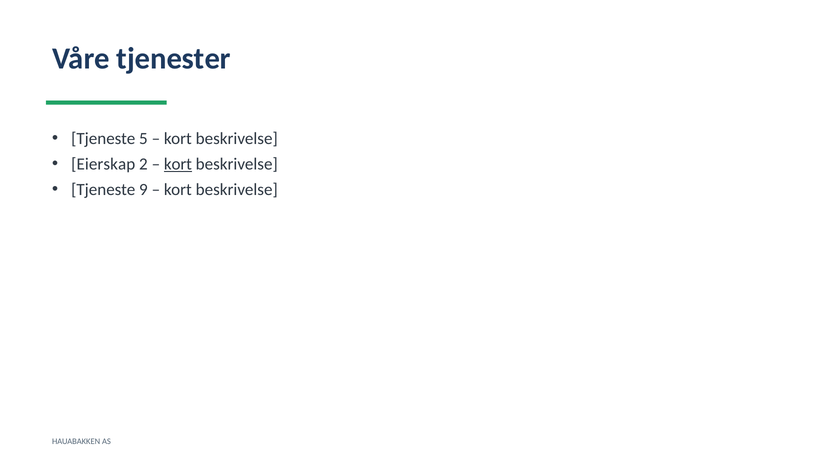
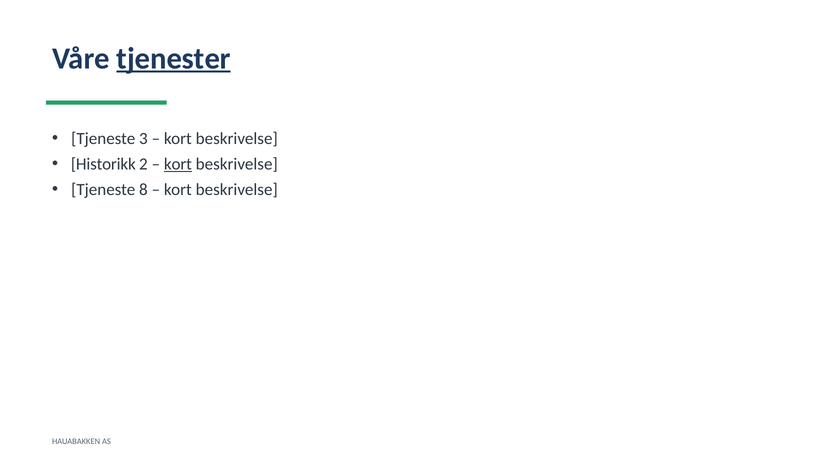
tjenester underline: none -> present
5: 5 -> 3
Eierskap: Eierskap -> Historikk
9: 9 -> 8
